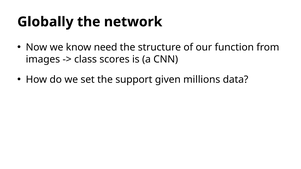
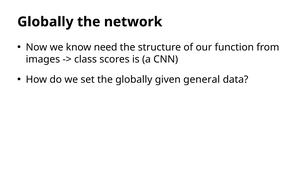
the support: support -> globally
millions: millions -> general
